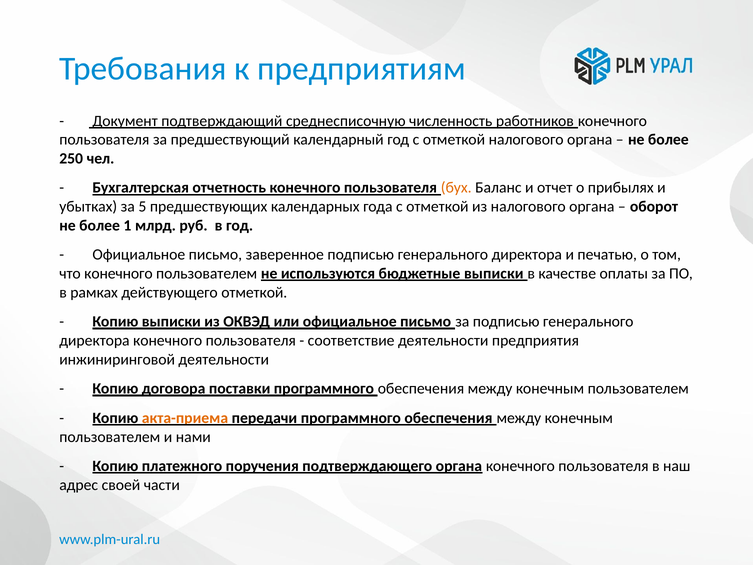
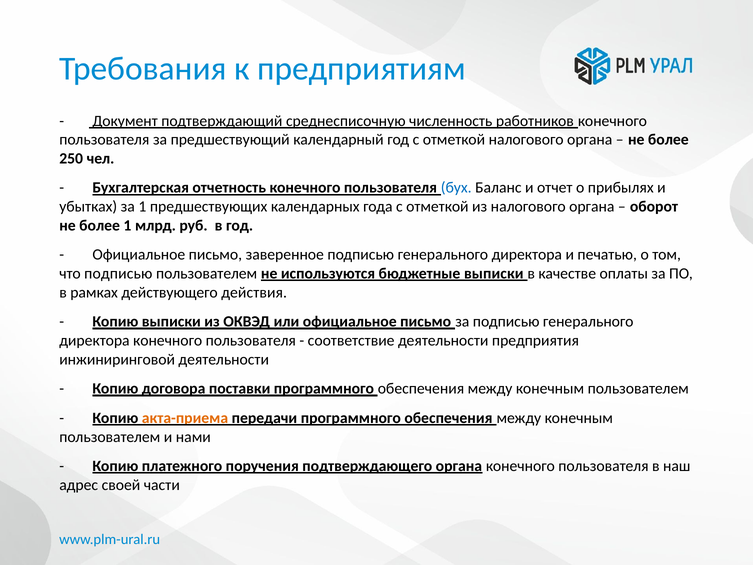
бух colour: orange -> blue
за 5: 5 -> 1
что конечного: конечного -> подписью
действующего отметкой: отметкой -> действия
